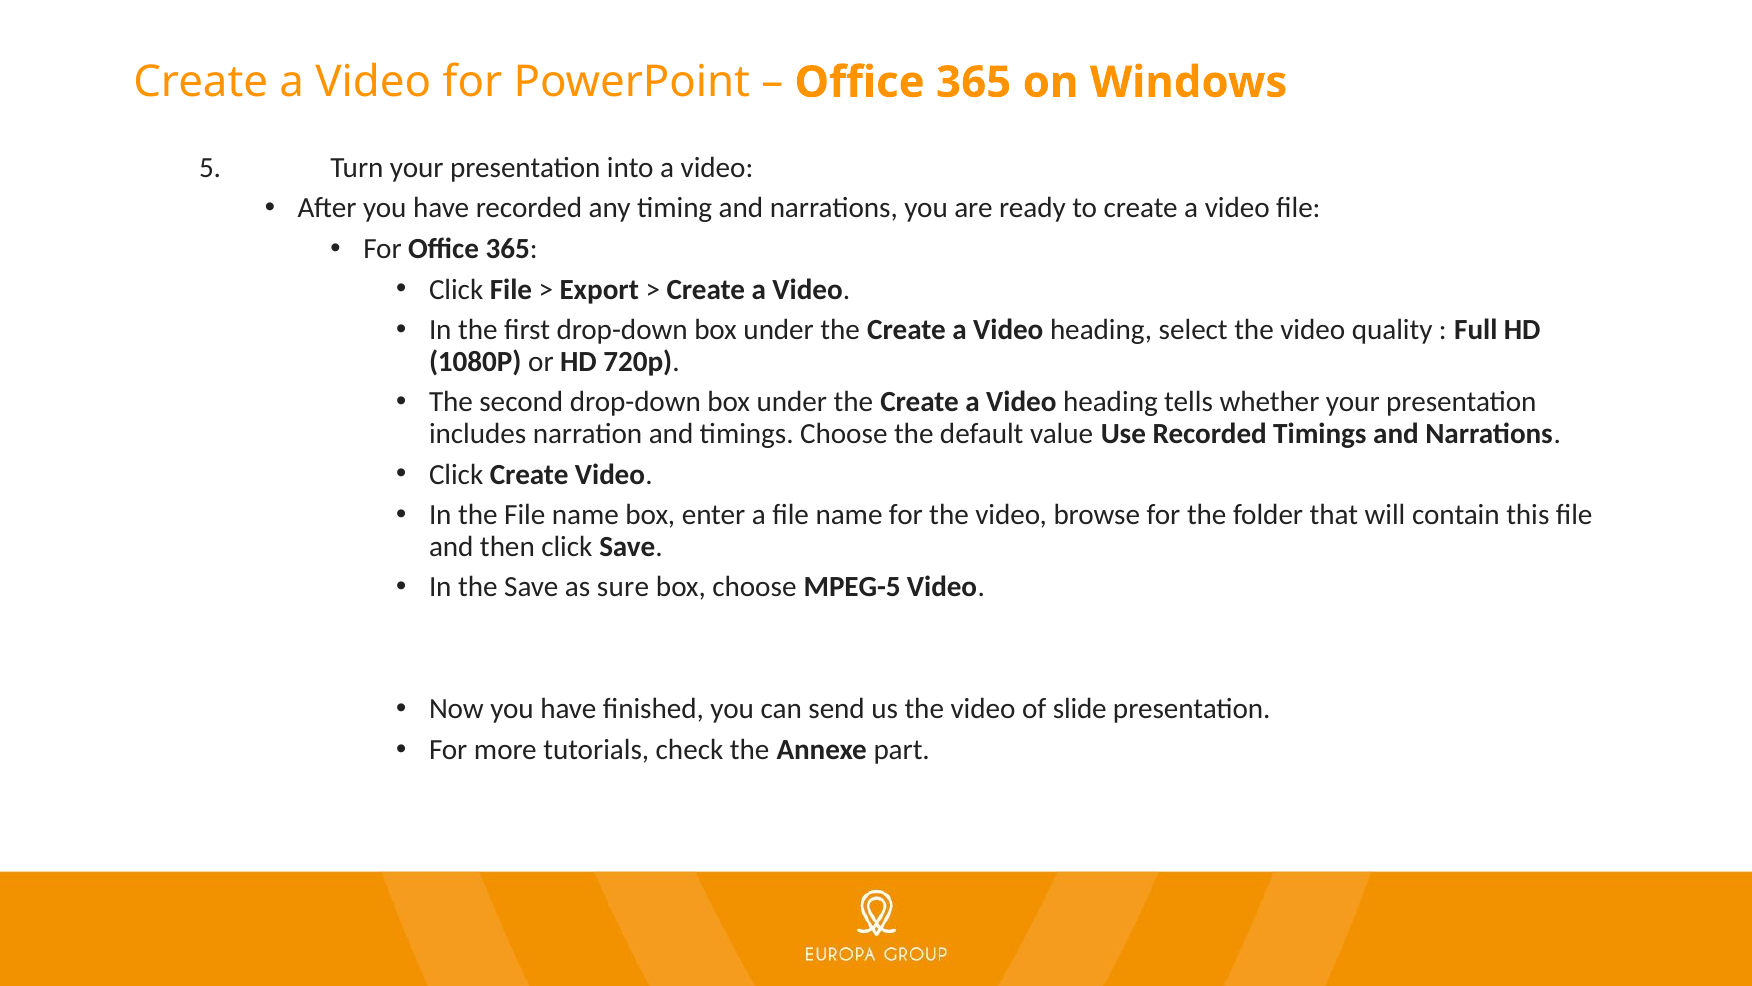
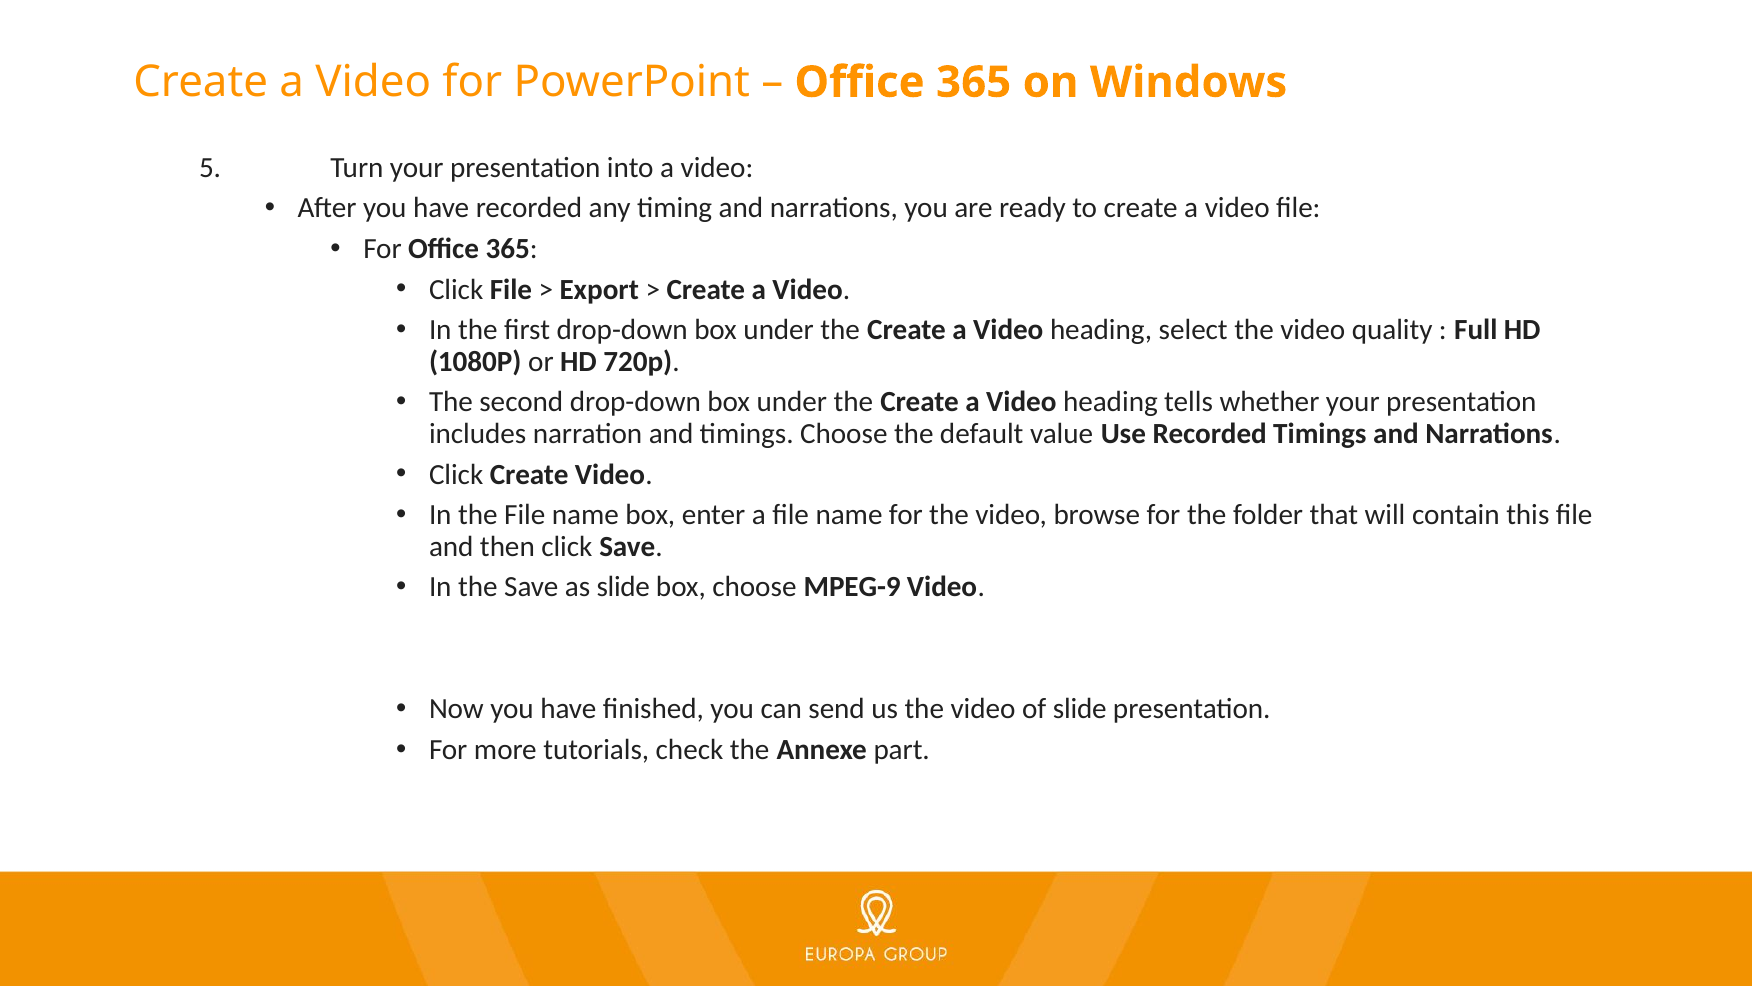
as sure: sure -> slide
MPEG-5: MPEG-5 -> MPEG-9
